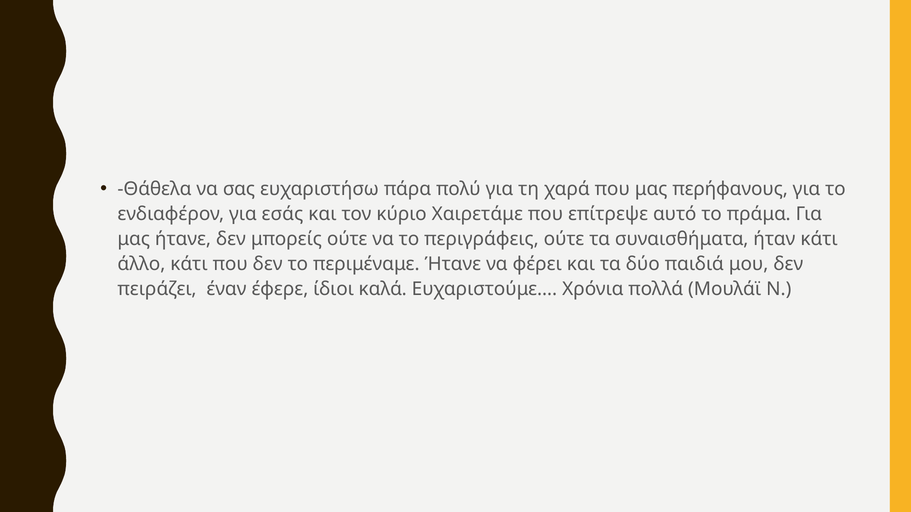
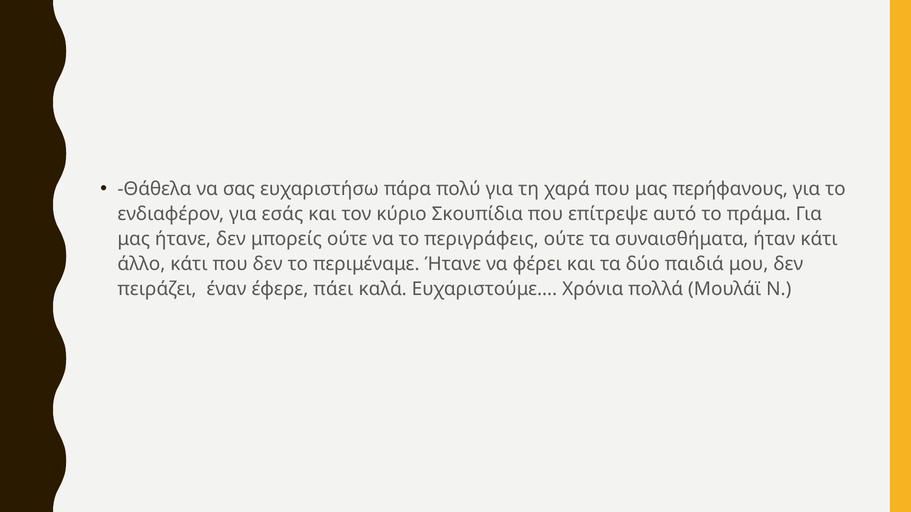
Χαιρετάμε: Χαιρετάμε -> Σκουπίδια
ίδιοι: ίδιοι -> πάει
